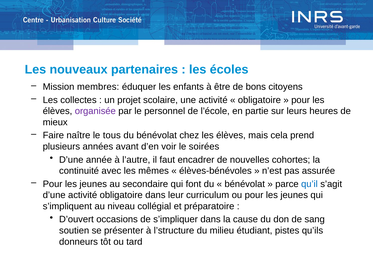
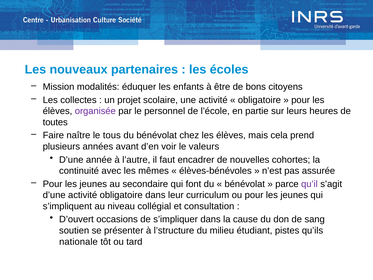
membres: membres -> modalités
mieux: mieux -> toutes
soirées: soirées -> valeurs
qu’il colour: blue -> purple
préparatoire: préparatoire -> consultation
donneurs: donneurs -> nationale
